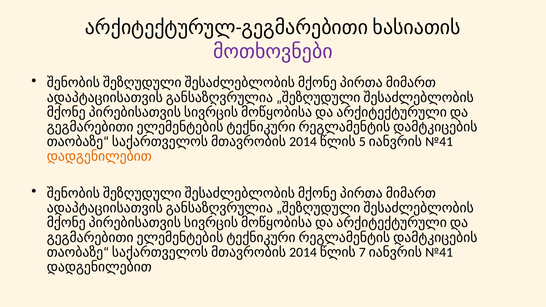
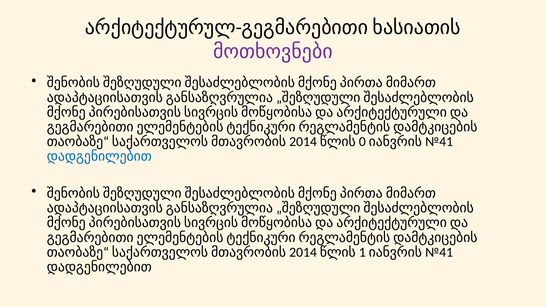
5: 5 -> 0
დადგენილებით at (99, 157) colour: orange -> blue
7: 7 -> 1
